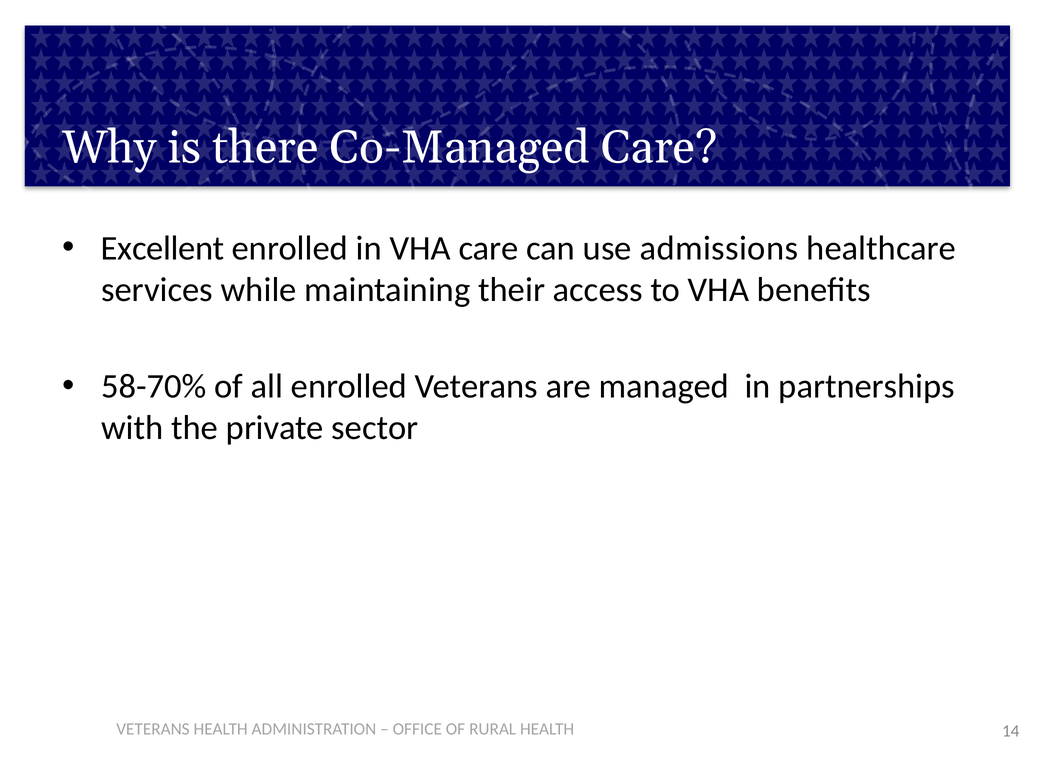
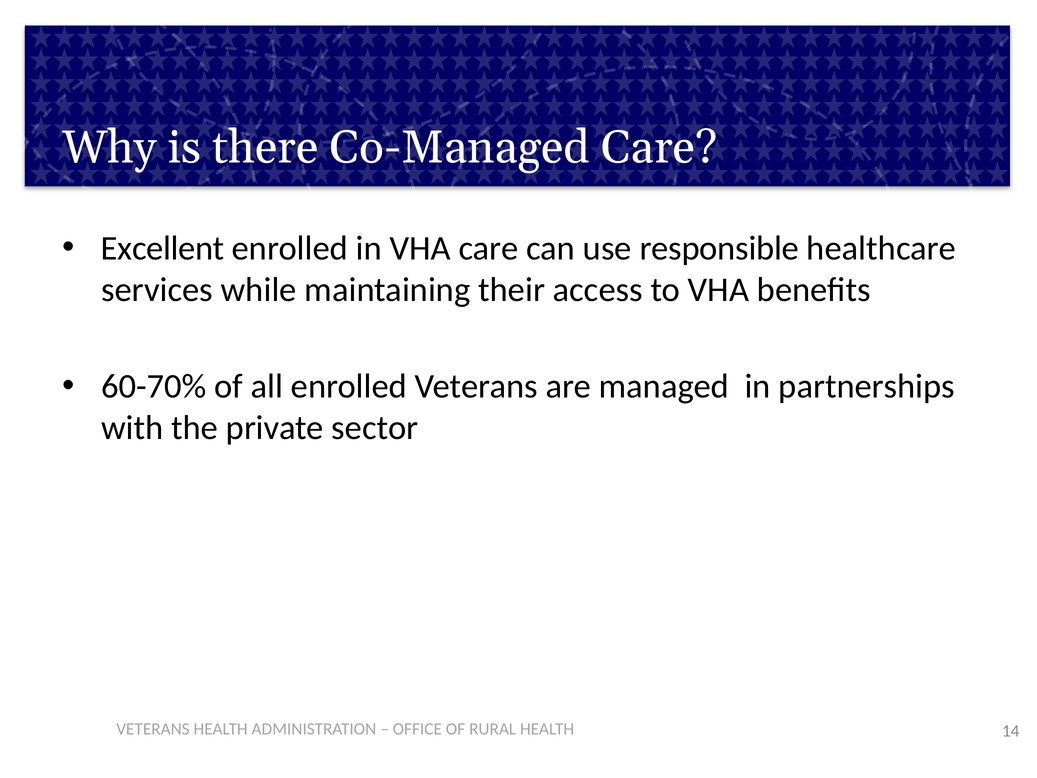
admissions: admissions -> responsible
58-70%: 58-70% -> 60-70%
